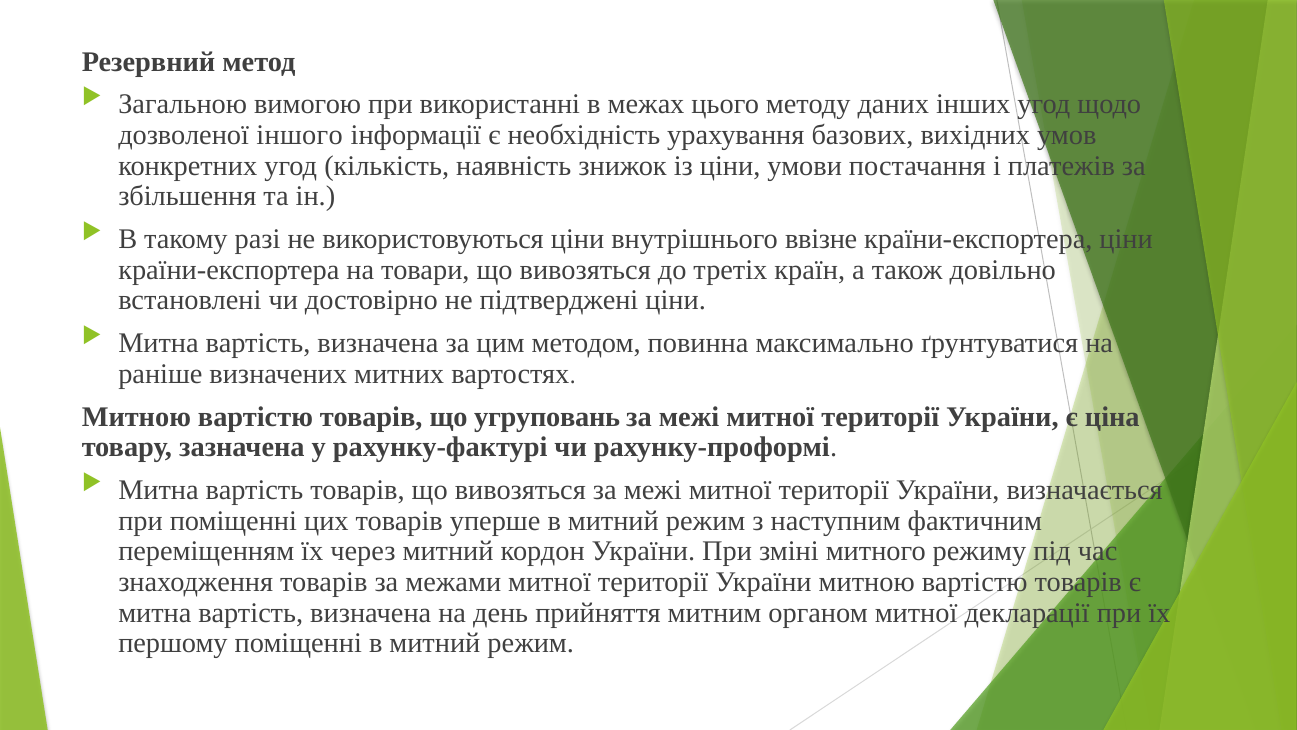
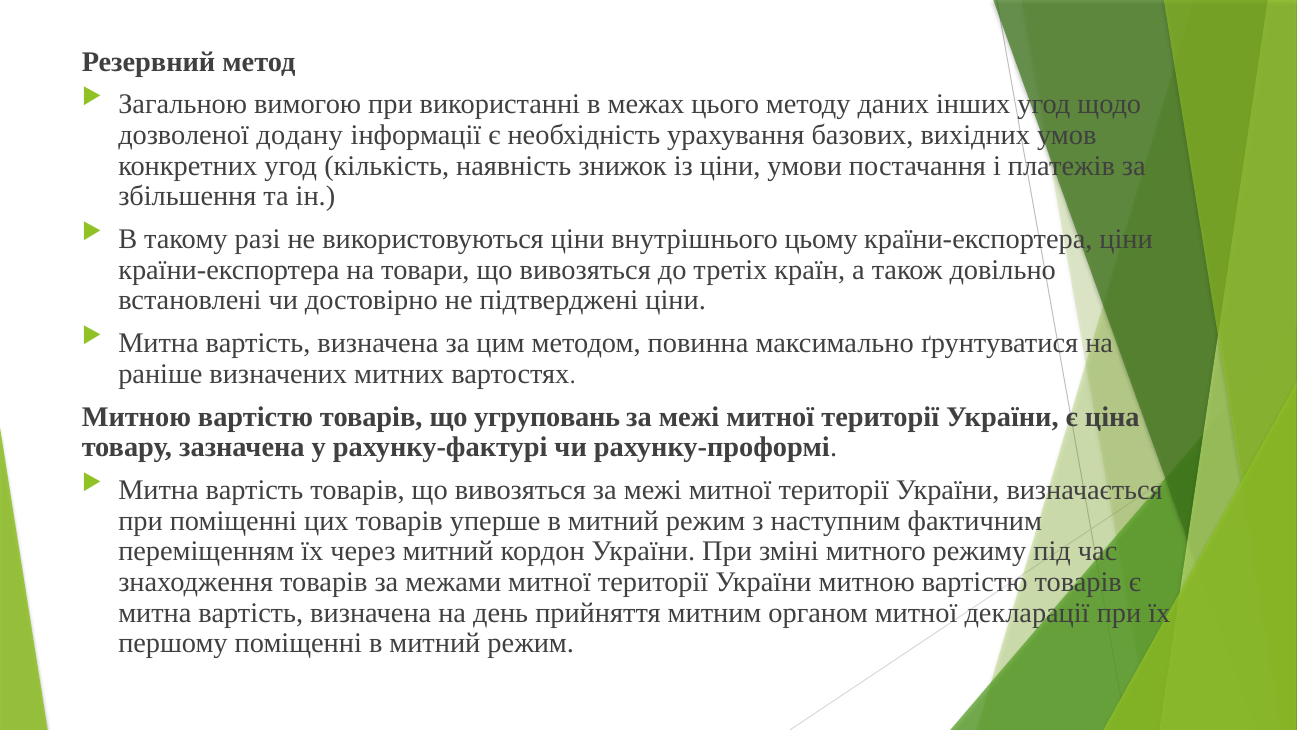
іншого: іншого -> додану
ввізне: ввізне -> цьому
